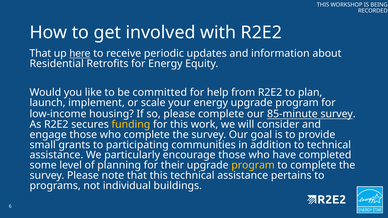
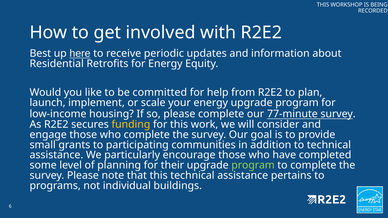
That at (40, 54): That -> Best
85-minute: 85-minute -> 77-minute
program at (253, 165) colour: yellow -> light green
